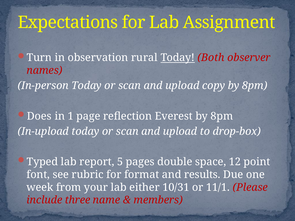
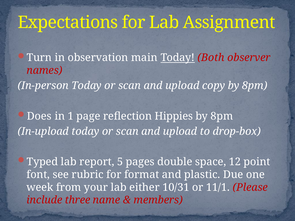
rural: rural -> main
Everest: Everest -> Hippies
results: results -> plastic
